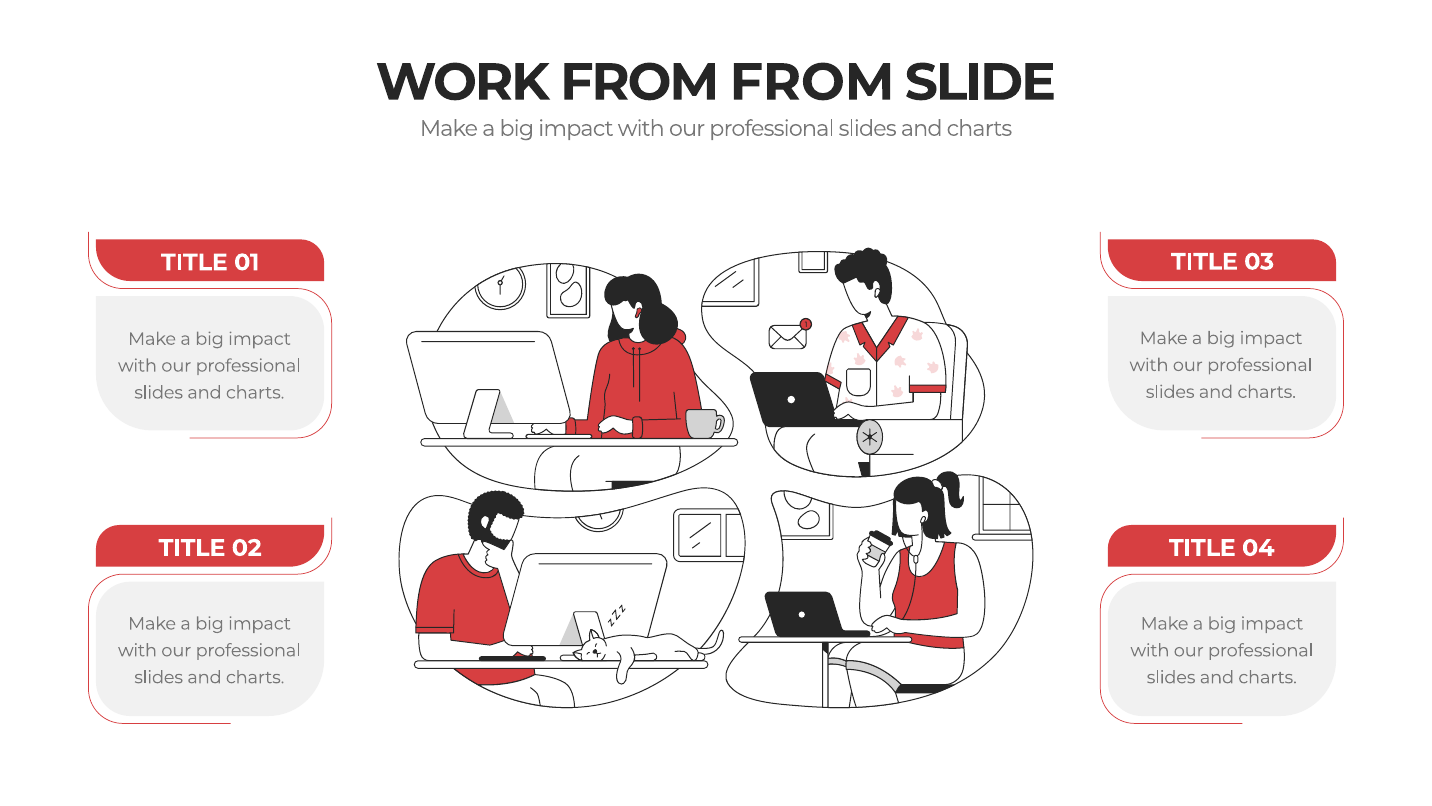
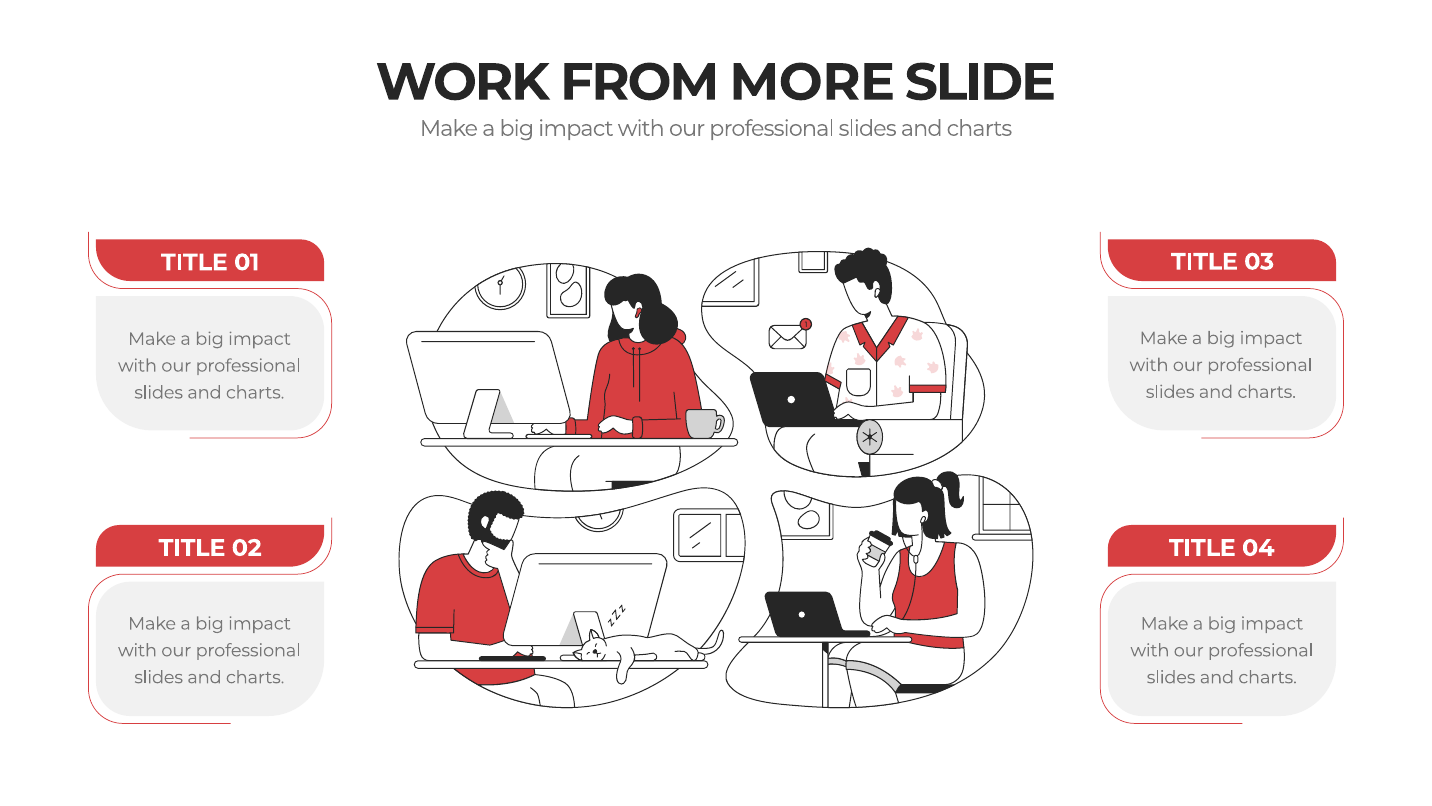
FROM FROM: FROM -> MORE
